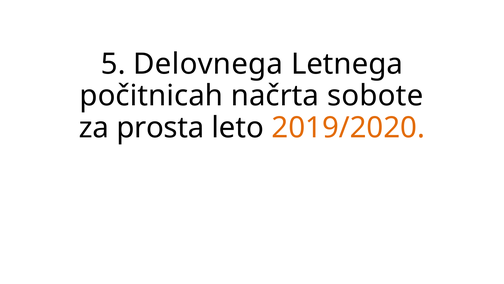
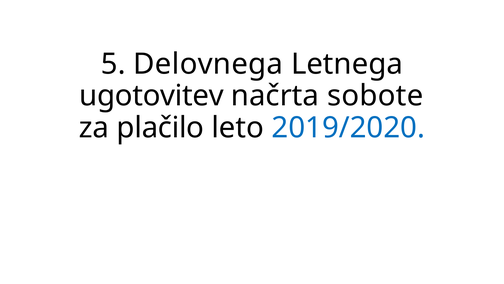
počitnicah: počitnicah -> ugotovitev
prosta: prosta -> plačilo
2019/2020 colour: orange -> blue
